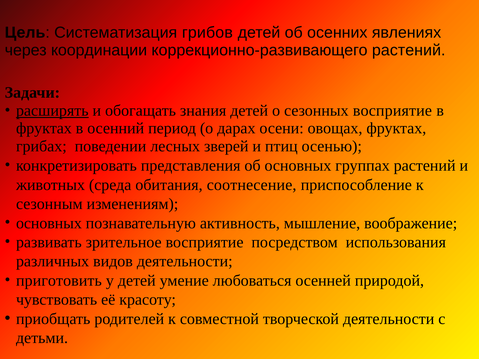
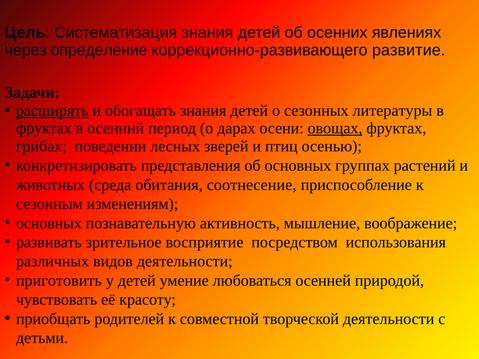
Систематизация грибов: грибов -> знания
координации: координации -> определение
коррекционно-развивающего растений: растений -> развитие
сезонных восприятие: восприятие -> литературы
овощах underline: none -> present
